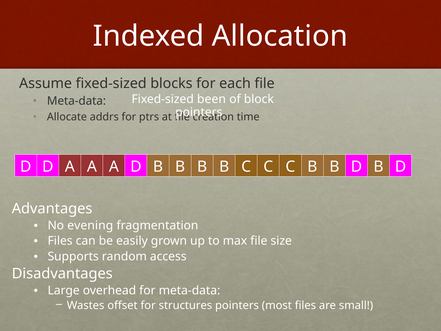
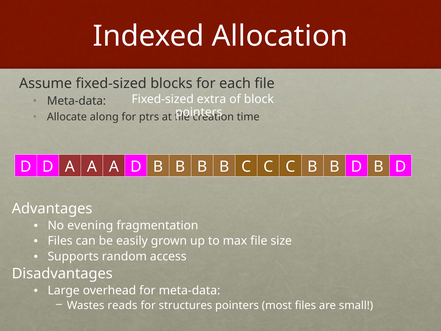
been: been -> extra
addrs: addrs -> along
offset: offset -> reads
